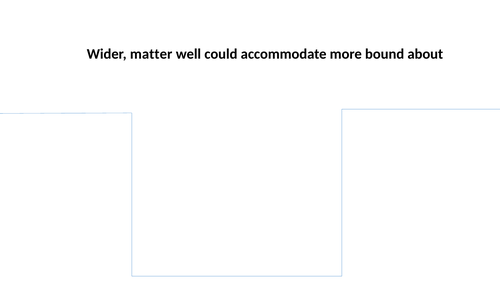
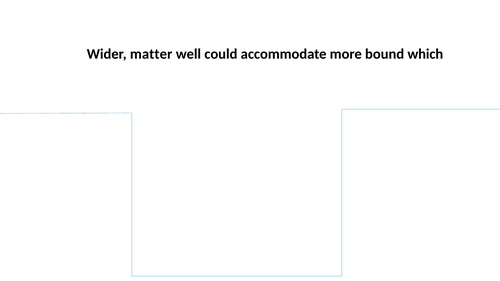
about: about -> which
